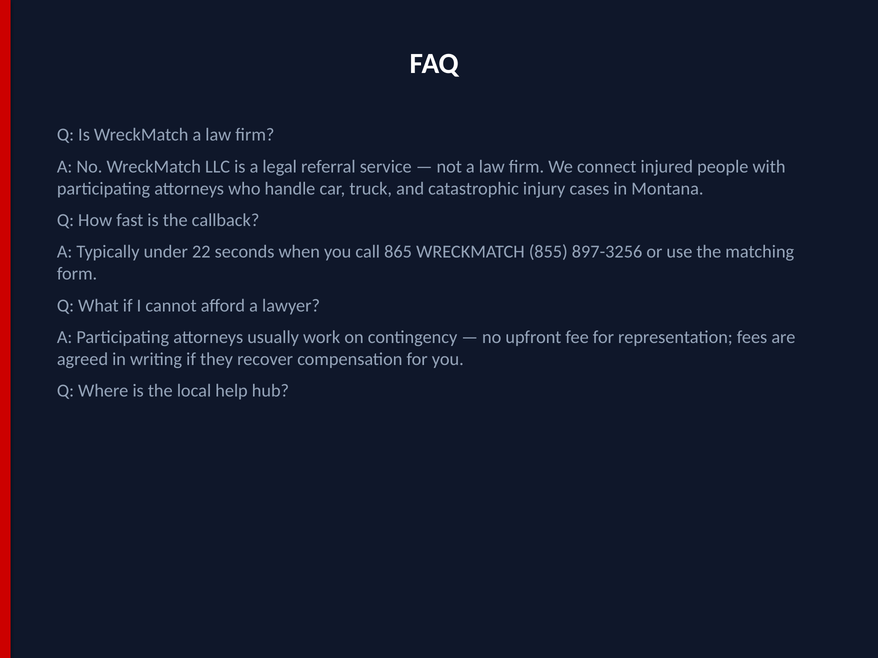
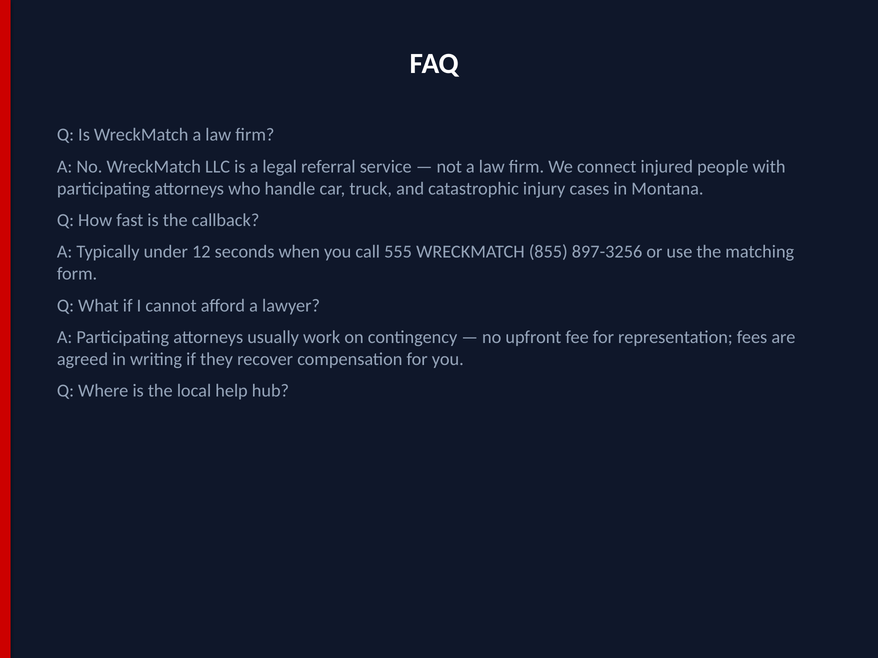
22: 22 -> 12
865: 865 -> 555
